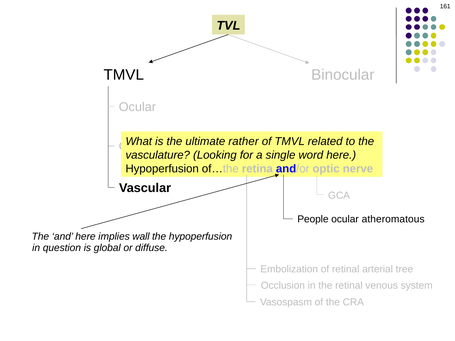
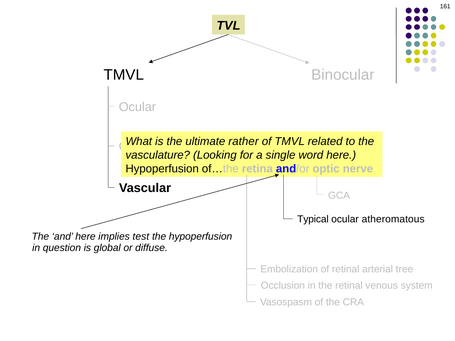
People: People -> Typical
wall: wall -> test
